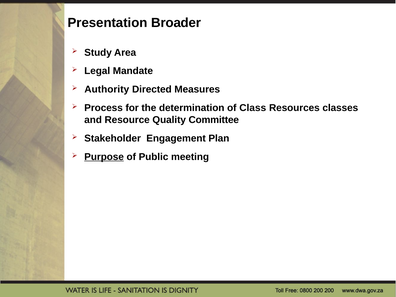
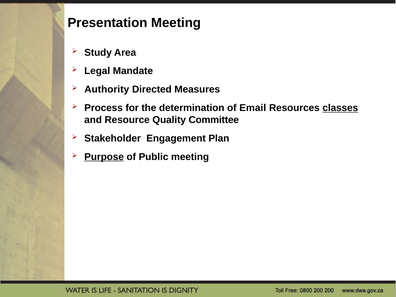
Presentation Broader: Broader -> Meeting
Class: Class -> Email
classes underline: none -> present
